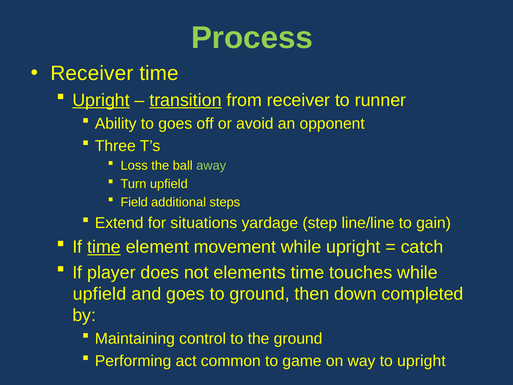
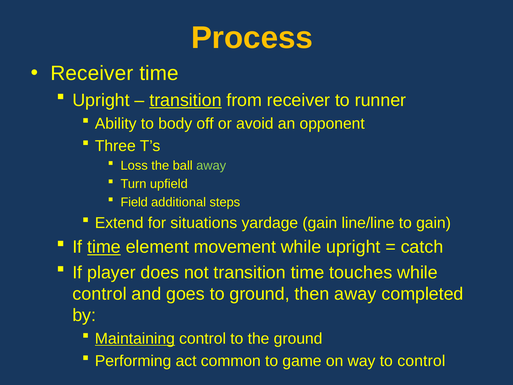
Process colour: light green -> yellow
Upright at (101, 100) underline: present -> none
to goes: goes -> body
yardage step: step -> gain
not elements: elements -> transition
upfield at (100, 294): upfield -> control
then down: down -> away
Maintaining underline: none -> present
to upright: upright -> control
